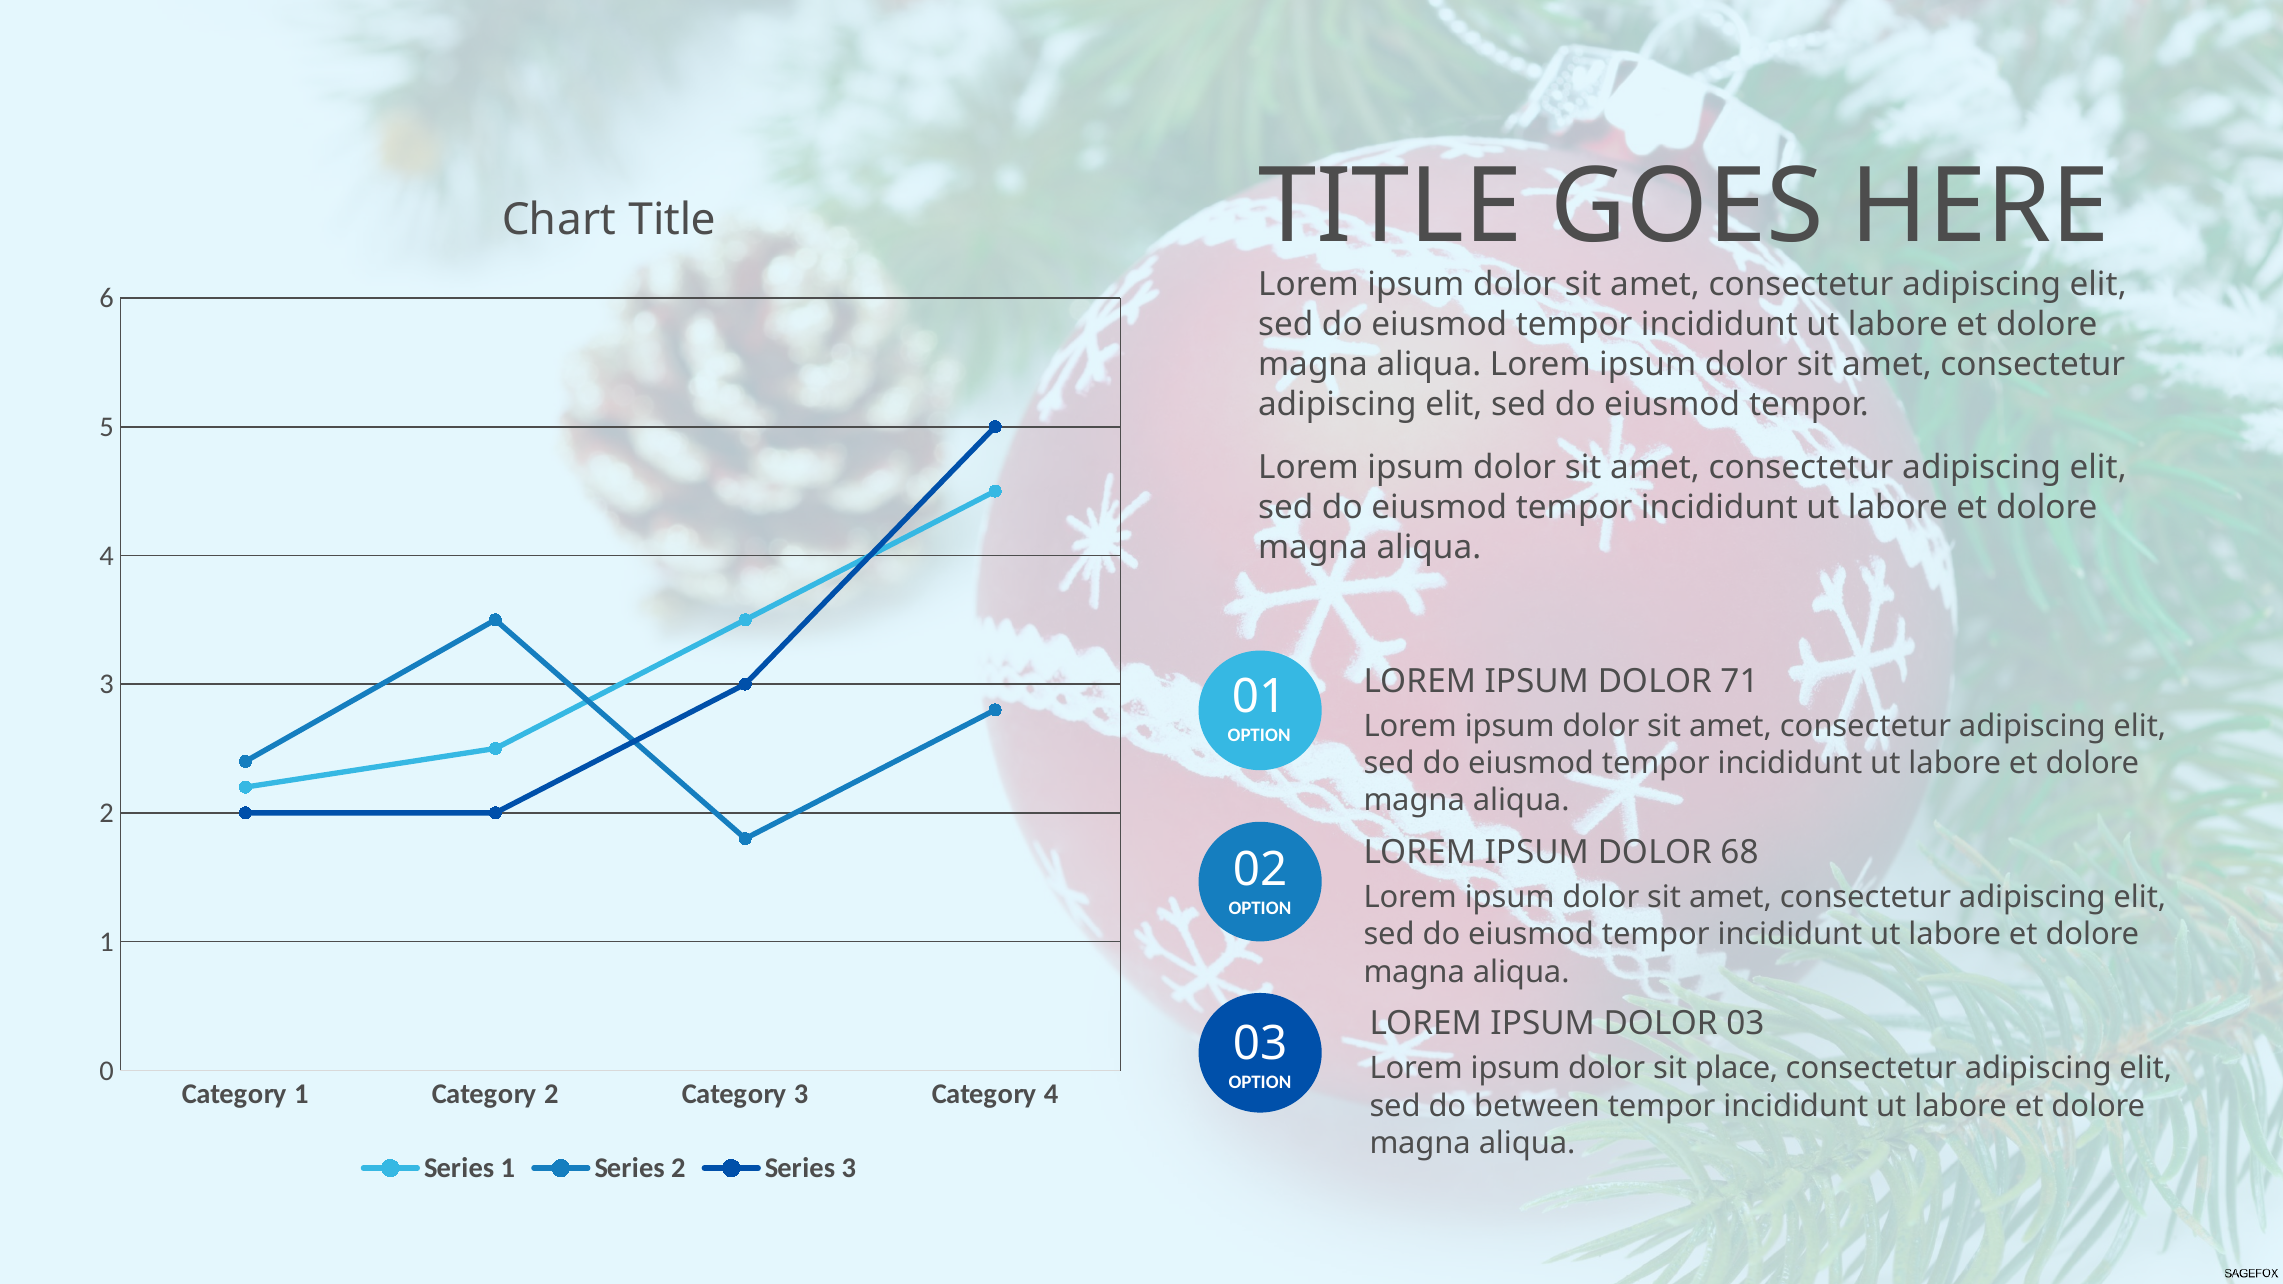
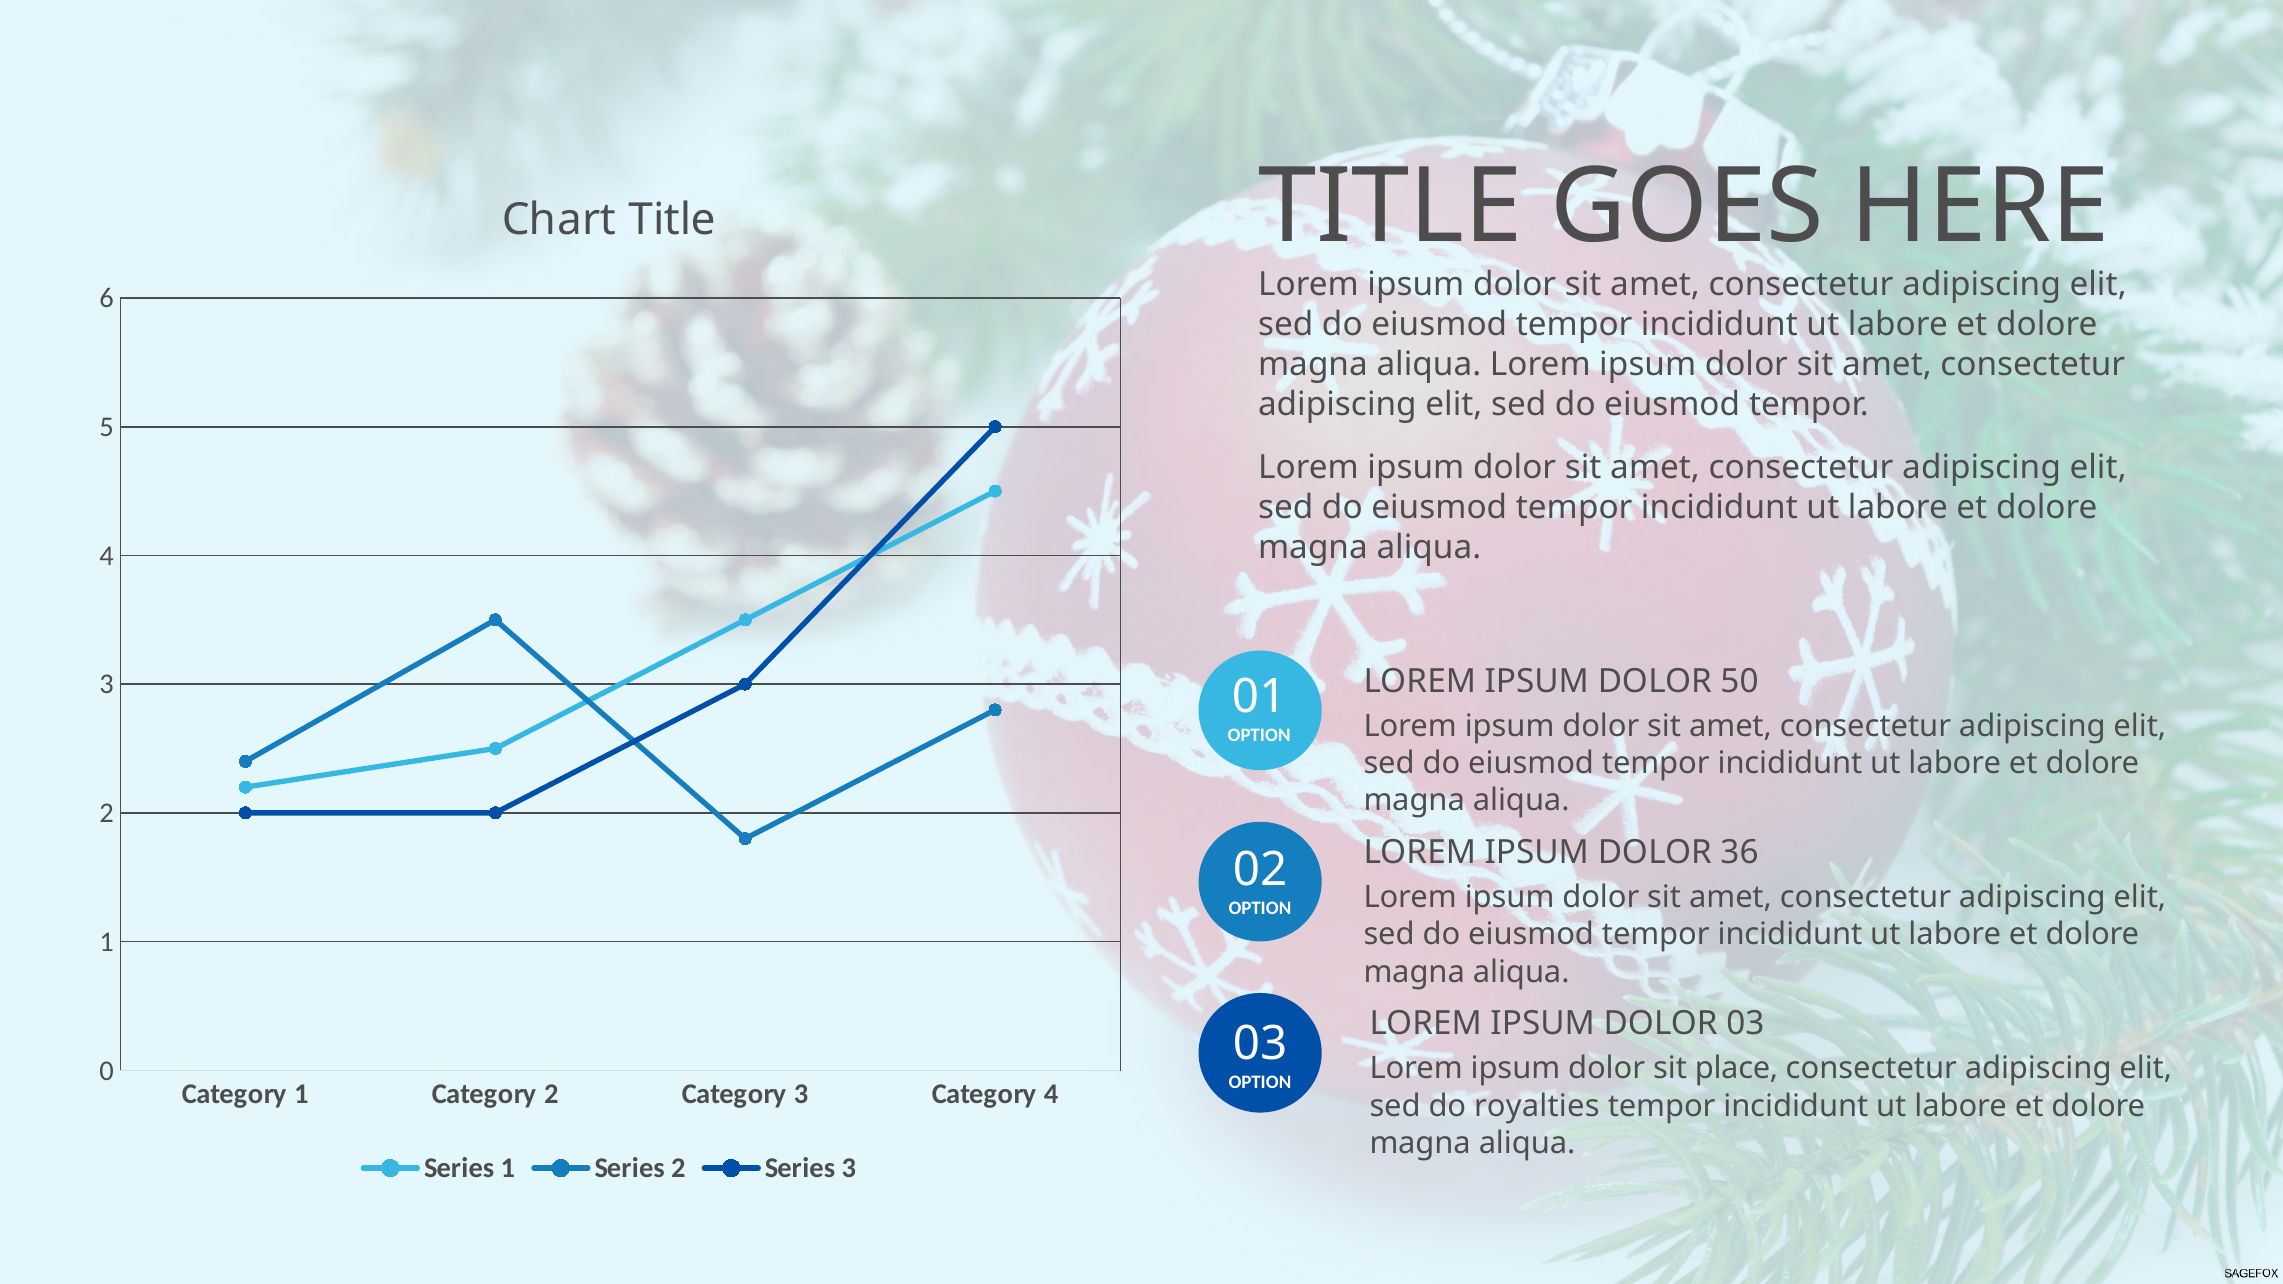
71: 71 -> 50
68: 68 -> 36
between: between -> royalties
